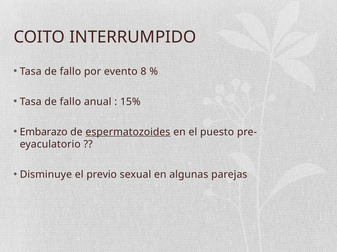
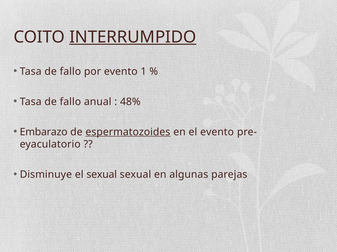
INTERRUMPIDO underline: none -> present
8: 8 -> 1
15%: 15% -> 48%
el puesto: puesto -> evento
el previo: previo -> sexual
